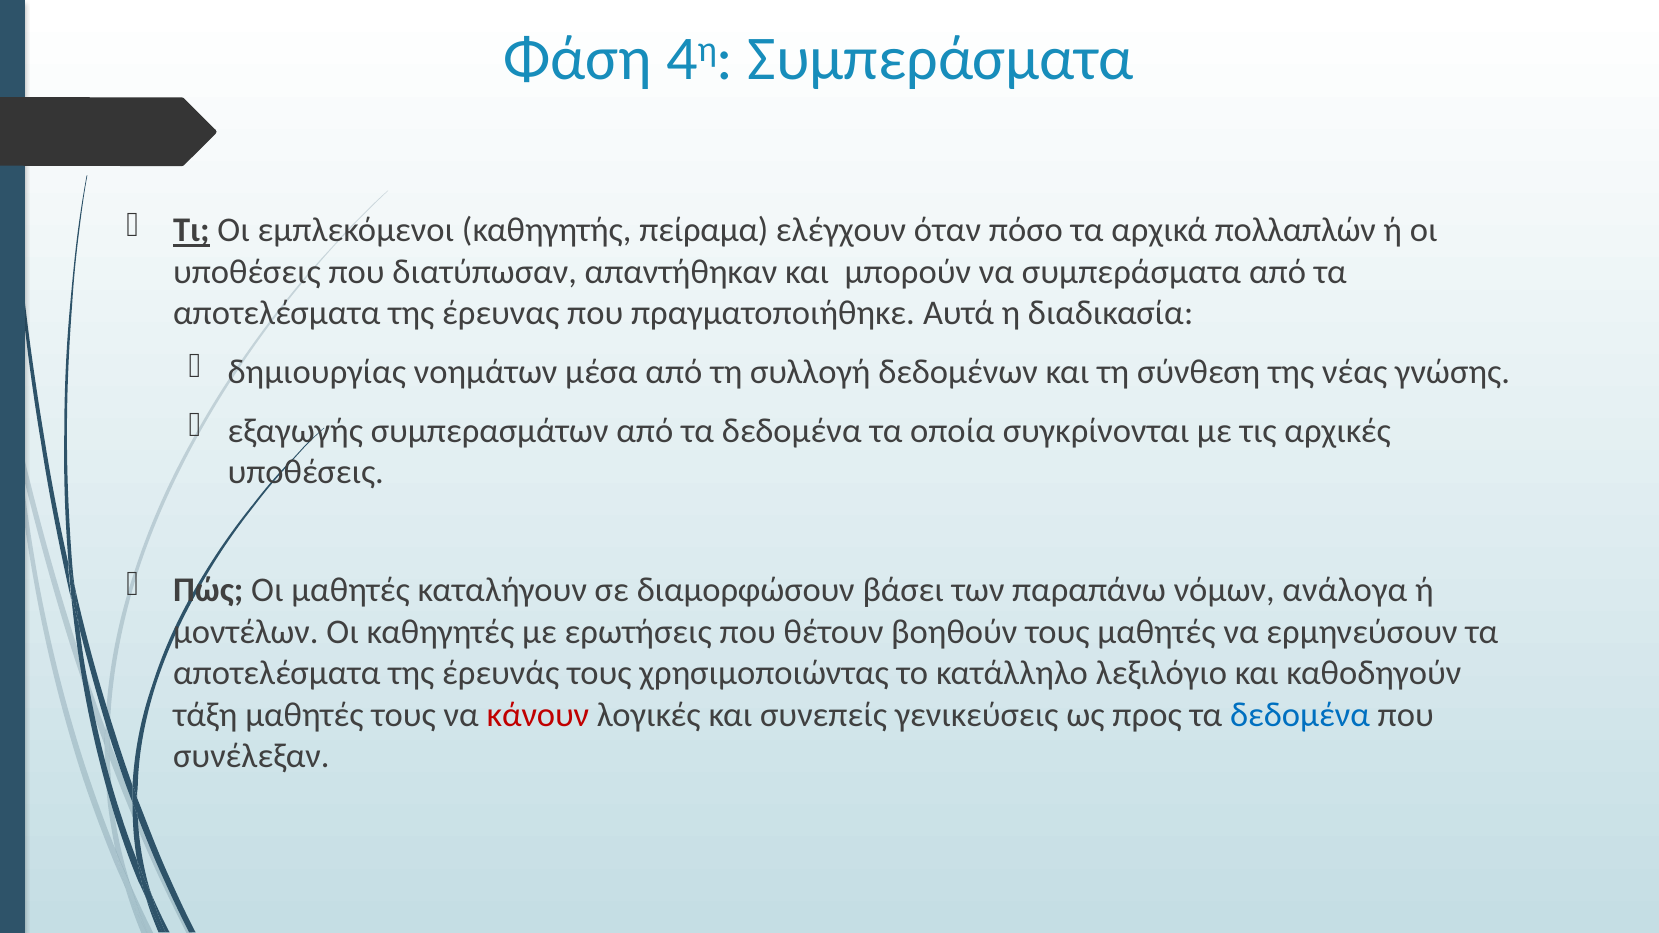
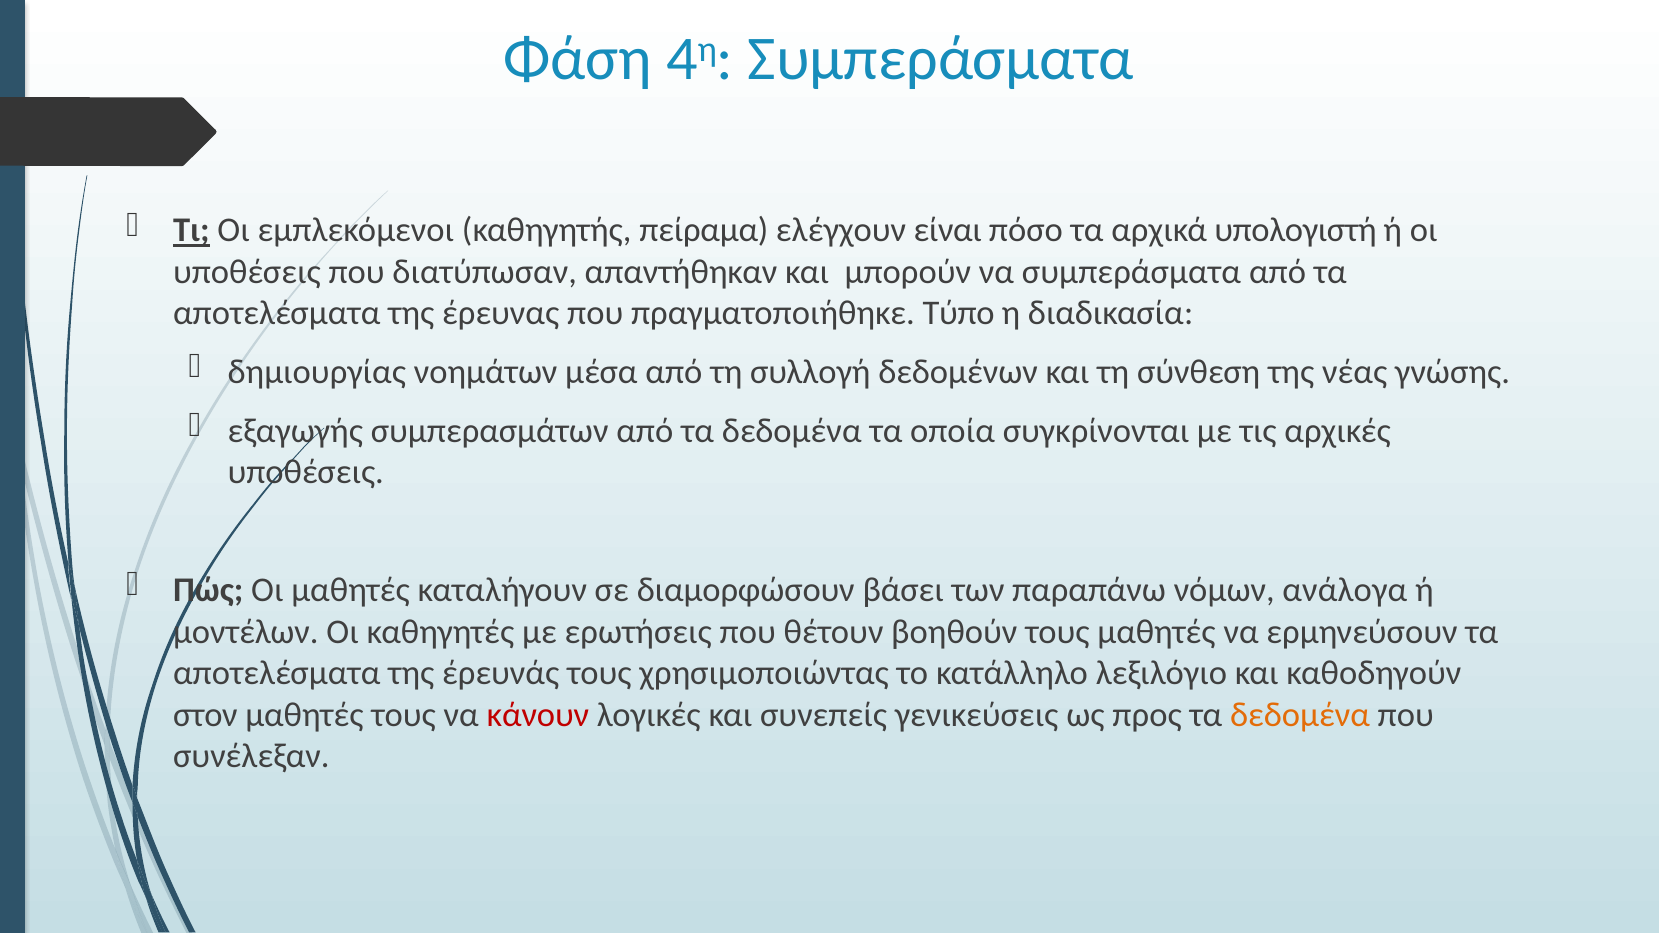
όταν: όταν -> είναι
πολλαπλών: πολλαπλών -> υπολογιστή
Αυτά: Αυτά -> Τύπο
τάξη: τάξη -> στον
δεδομένα at (1300, 715) colour: blue -> orange
